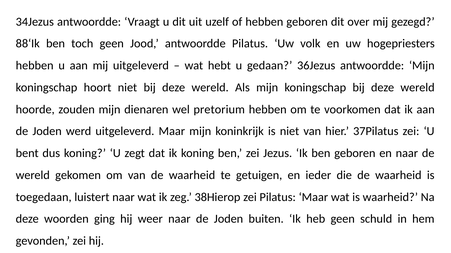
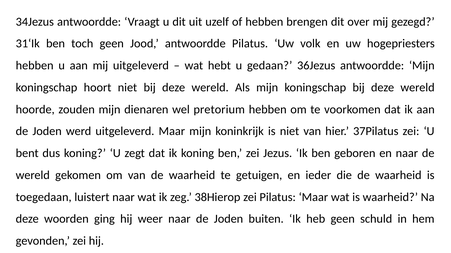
hebben geboren: geboren -> brengen
88‘Ik: 88‘Ik -> 31‘Ik
